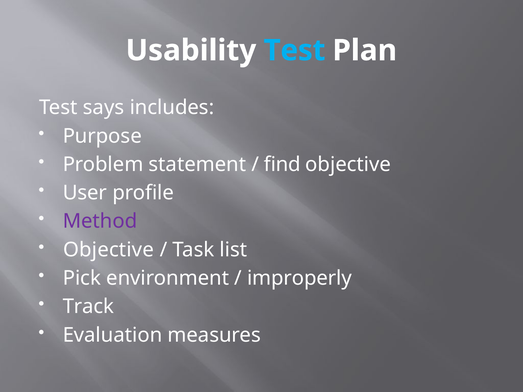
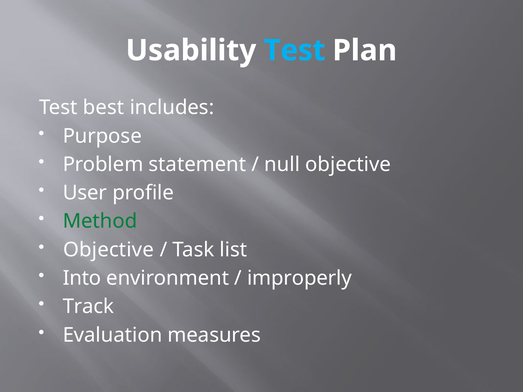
says: says -> best
find: find -> null
Method colour: purple -> green
Pick: Pick -> Into
